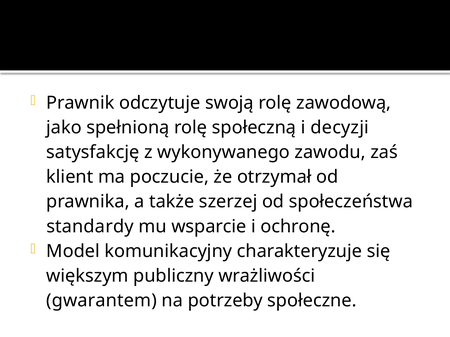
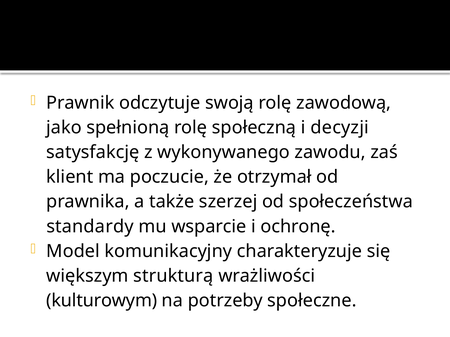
publiczny: publiczny -> strukturą
gwarantem: gwarantem -> kulturowym
